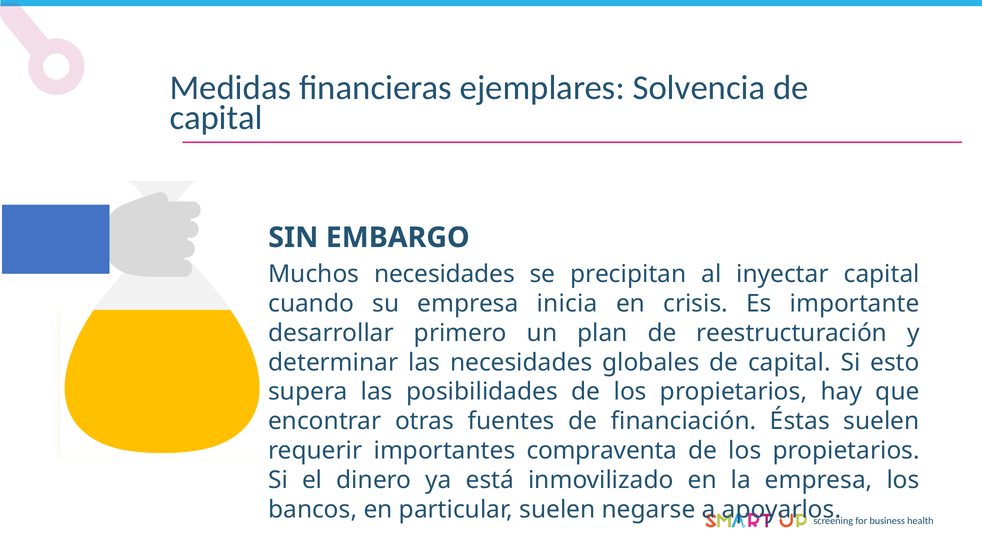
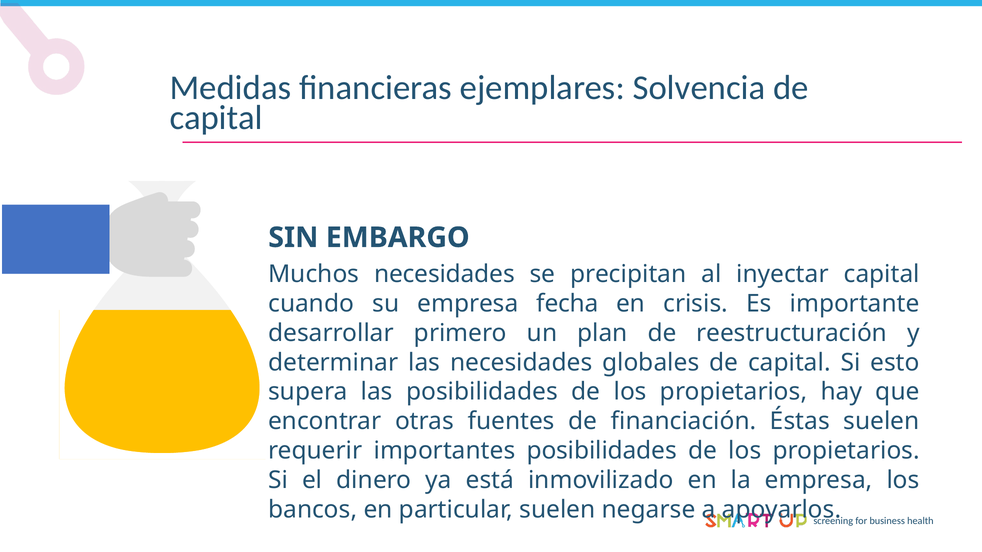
inicia: inicia -> fecha
importantes compraventa: compraventa -> posibilidades
